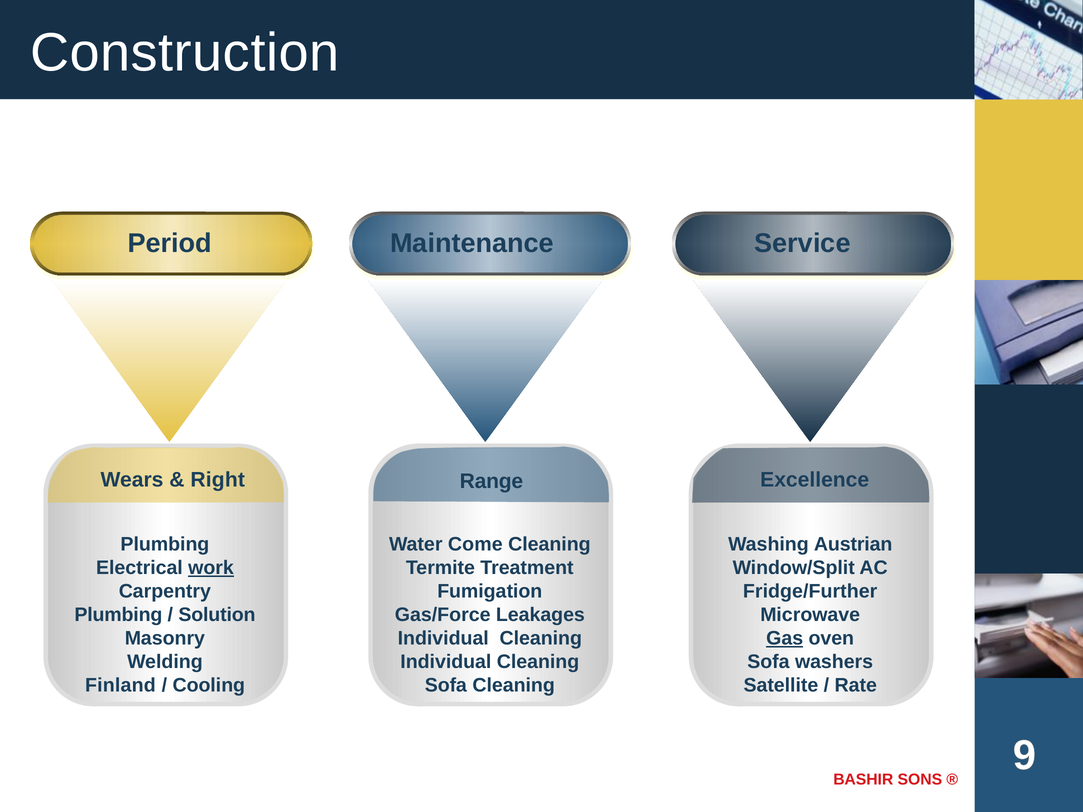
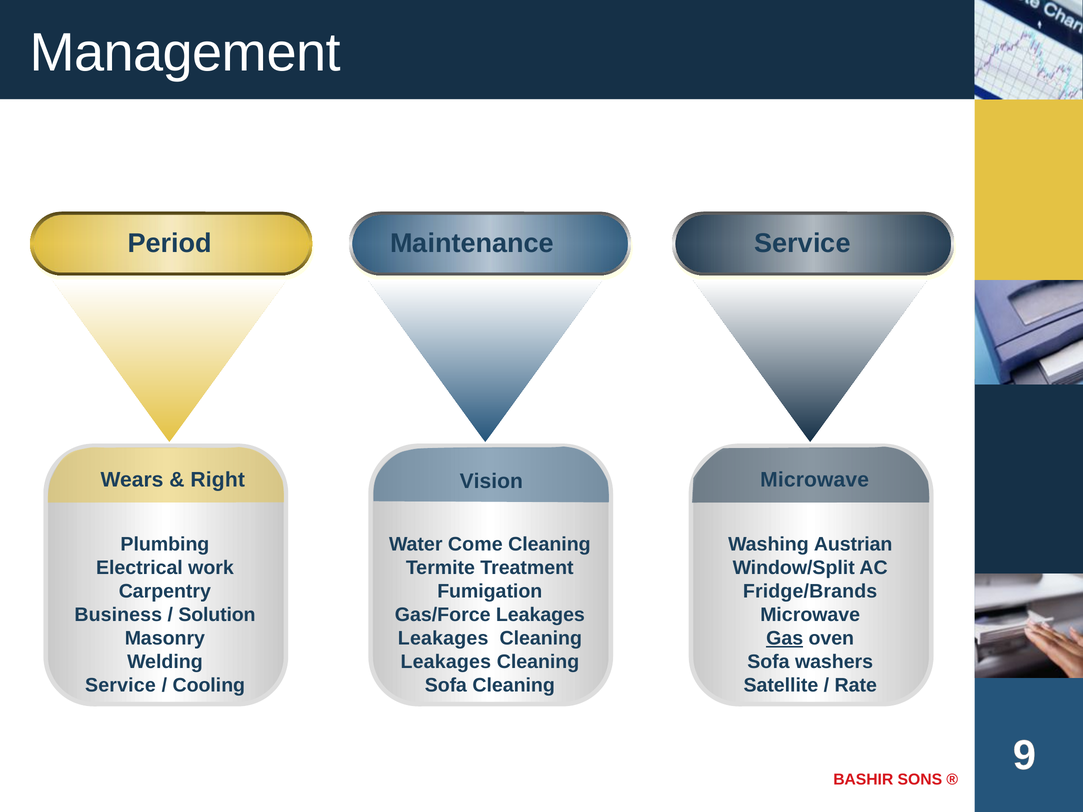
Construction: Construction -> Management
Excellence at (815, 480): Excellence -> Microwave
Range: Range -> Vision
work underline: present -> none
Fridge/Further: Fridge/Further -> Fridge/Brands
Plumbing at (118, 615): Plumbing -> Business
Individual at (443, 638): Individual -> Leakages
Individual at (446, 662): Individual -> Leakages
Finland at (120, 685): Finland -> Service
